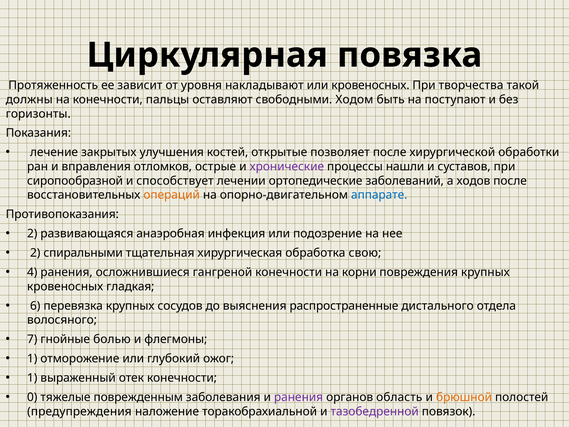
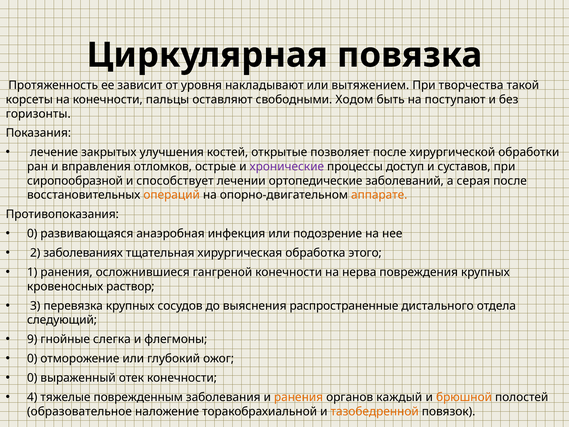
или кровеносных: кровеносных -> вытяжением
должны: должны -> корсеты
нашли: нашли -> доступ
ходов: ходов -> серая
аппарате colour: blue -> orange
2 at (32, 234): 2 -> 0
спиральными: спиральными -> заболеваниях
свою: свою -> этого
4: 4 -> 1
корни: корни -> нерва
гладкая: гладкая -> раствор
6: 6 -> 3
волосяного: волосяного -> следующий
7: 7 -> 9
болью: болью -> слегка
1 at (32, 358): 1 -> 0
1 at (32, 378): 1 -> 0
0: 0 -> 4
ранения at (299, 397) colour: purple -> orange
область: область -> каждый
предупреждения: предупреждения -> образовательное
тазобедренной colour: purple -> orange
